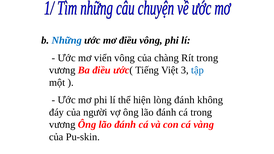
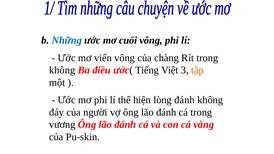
mơ điều: điều -> cuối
vương at (62, 70): vương -> không
tập colour: blue -> orange
